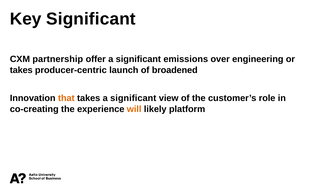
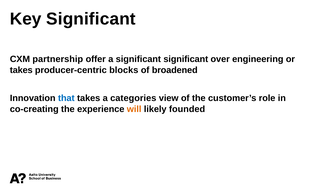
significant emissions: emissions -> significant
launch: launch -> blocks
that colour: orange -> blue
takes a significant: significant -> categories
platform: platform -> founded
